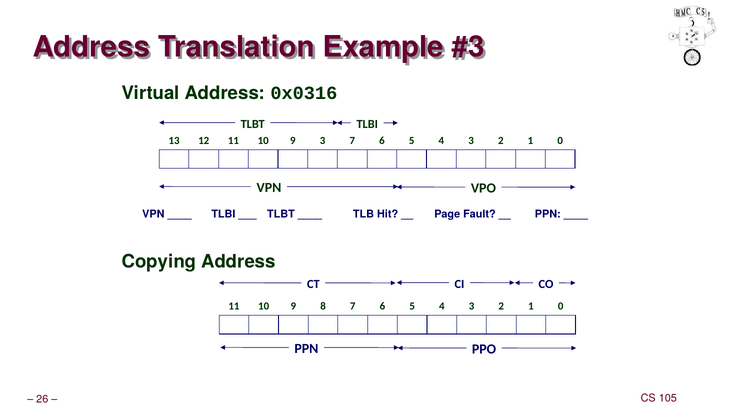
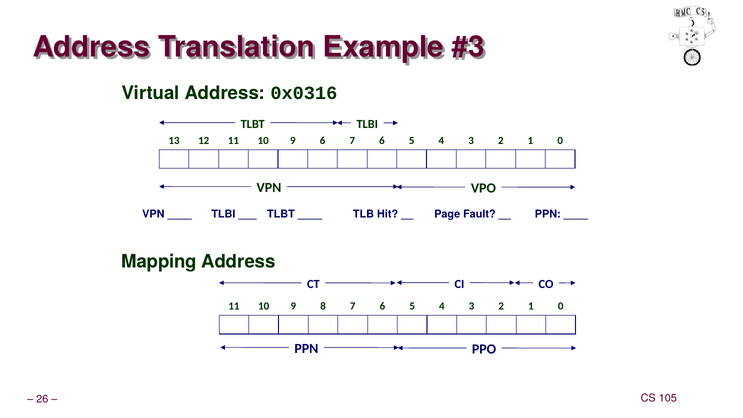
9 3: 3 -> 6
Copying: Copying -> Mapping
